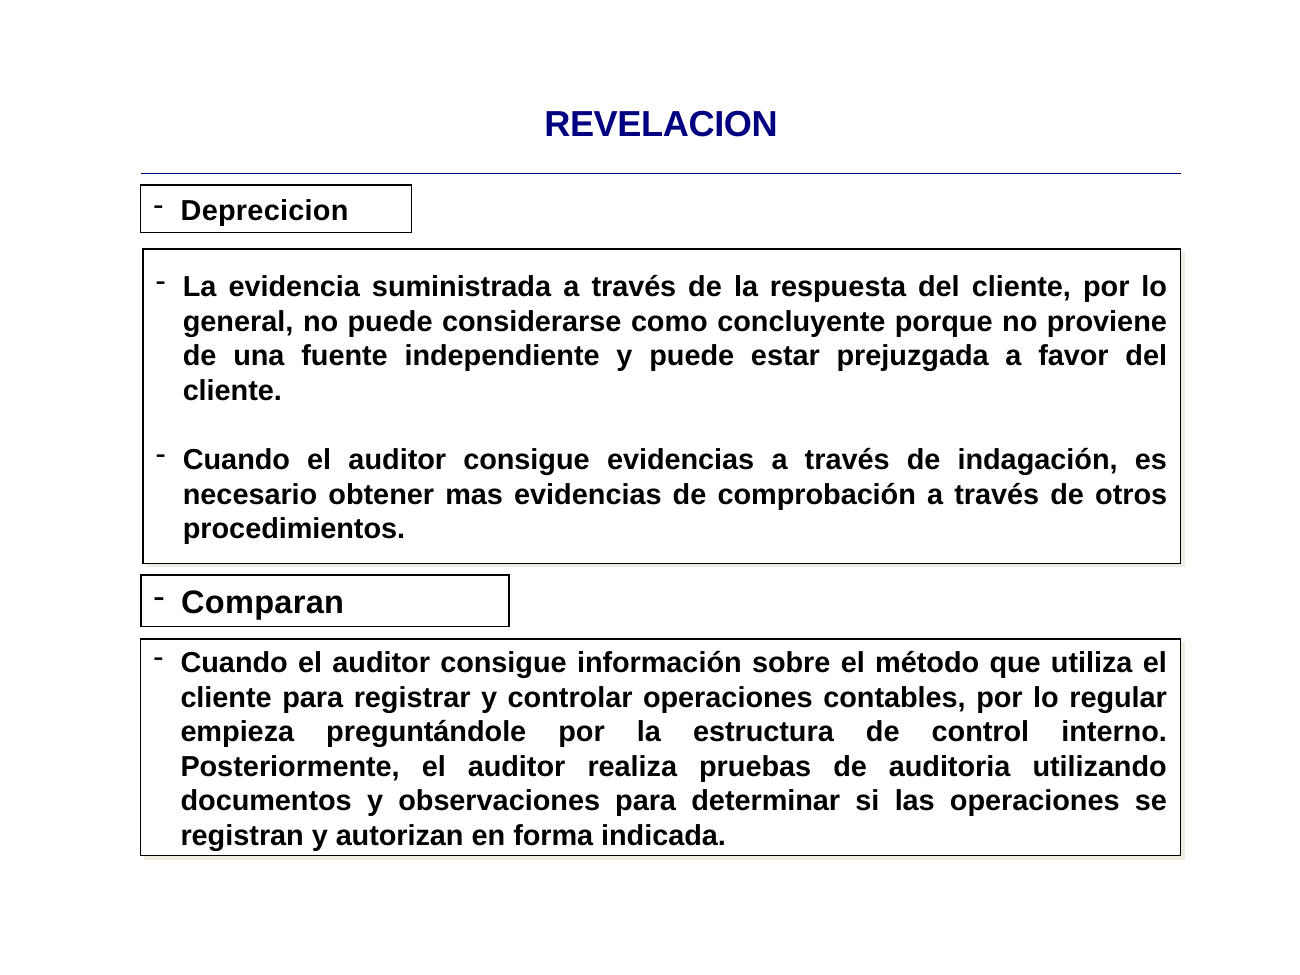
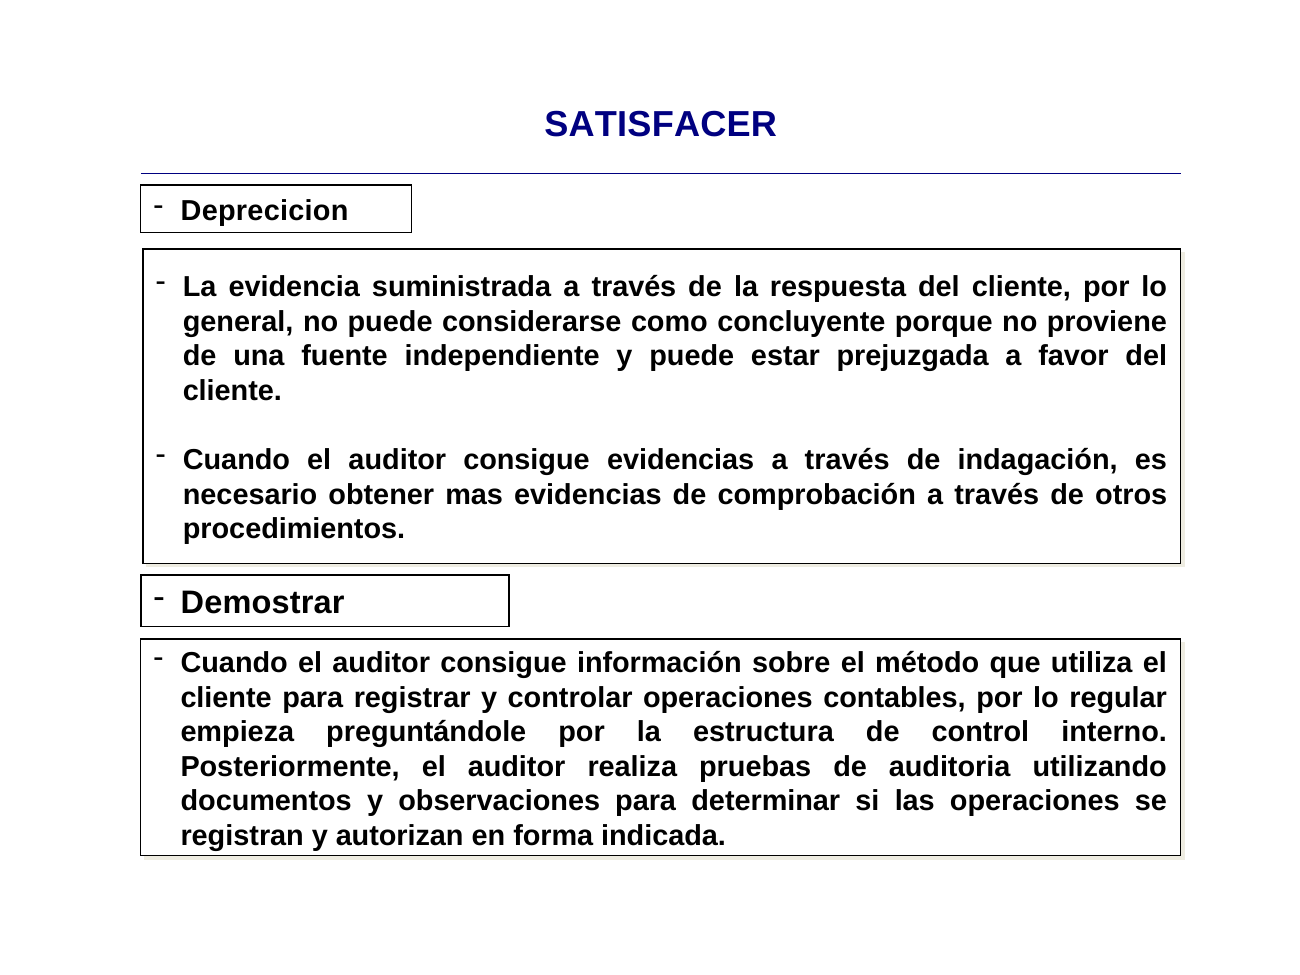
REVELACION: REVELACION -> SATISFACER
Comparan: Comparan -> Demostrar
